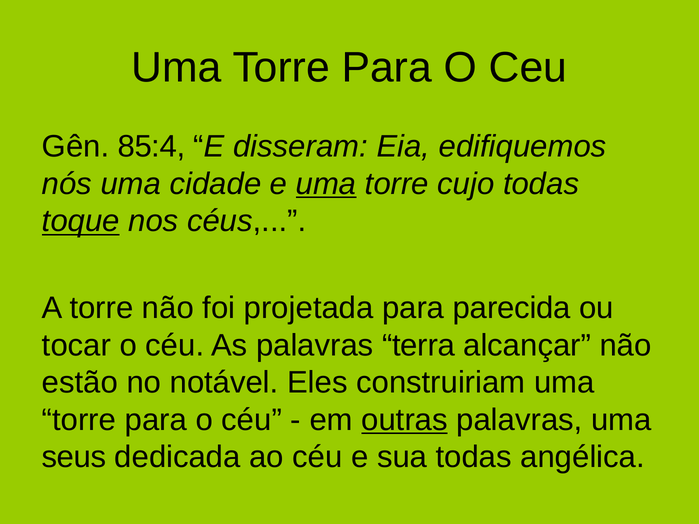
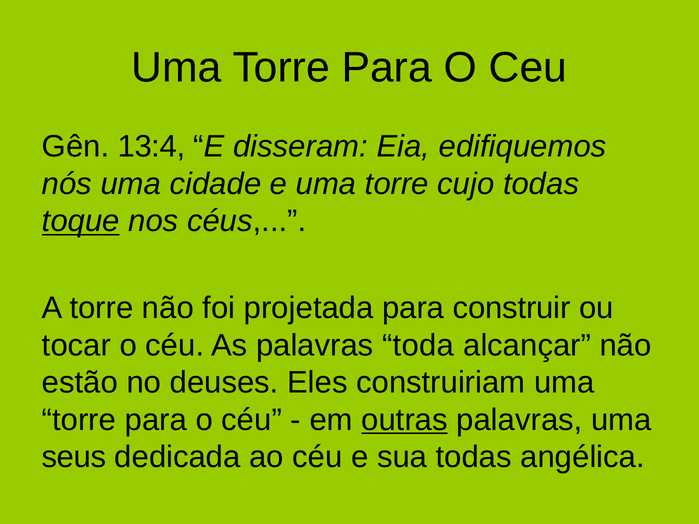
85:4: 85:4 -> 13:4
uma at (326, 184) underline: present -> none
parecida: parecida -> construir
terra: terra -> toda
notável: notável -> deuses
